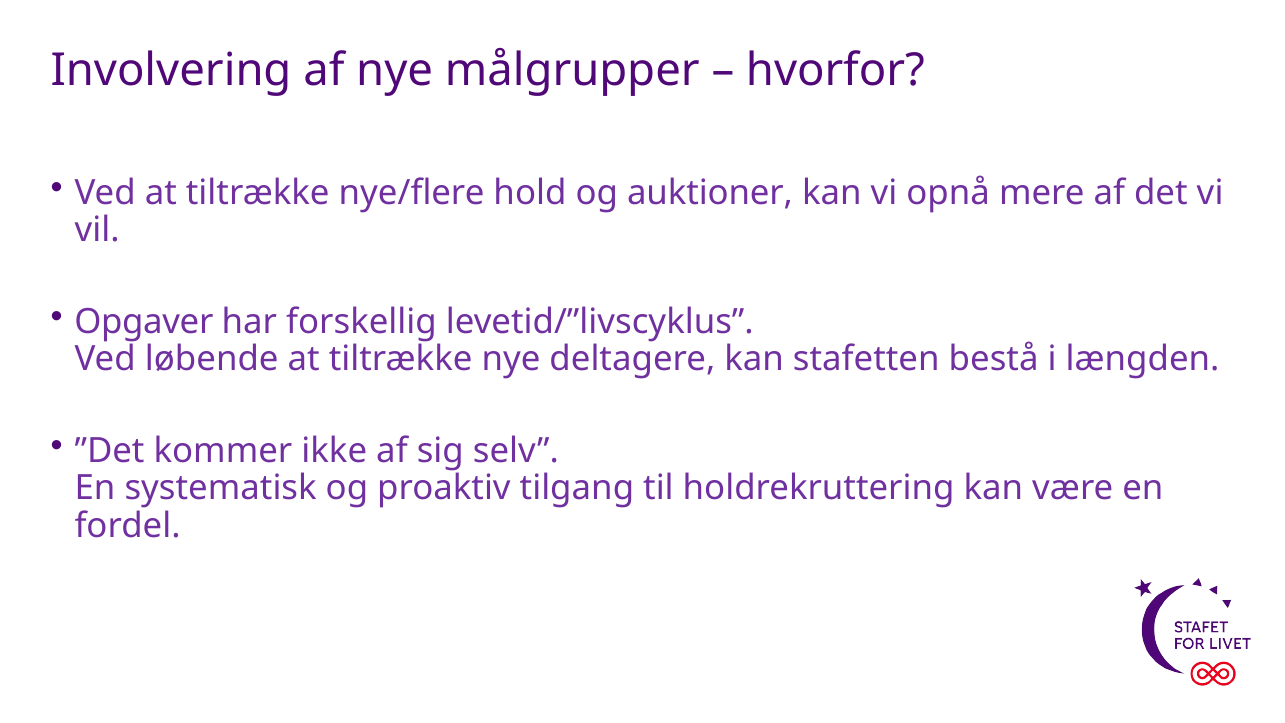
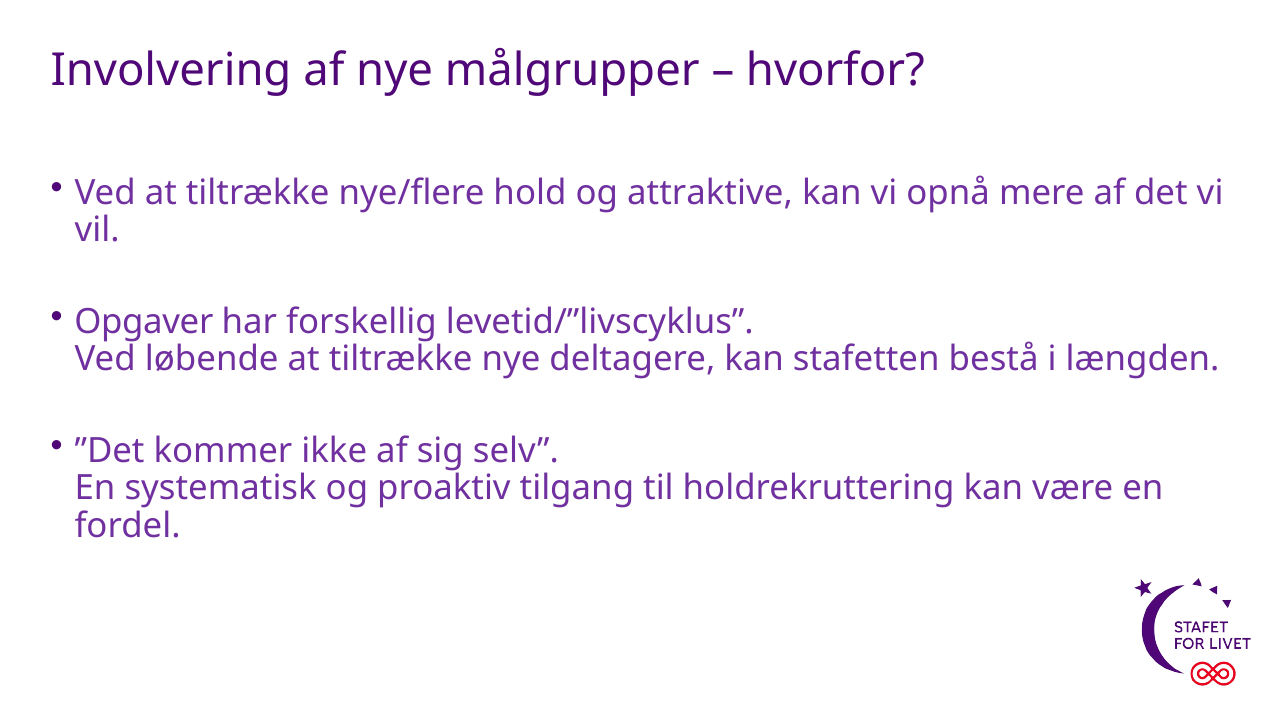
auktioner: auktioner -> attraktive
